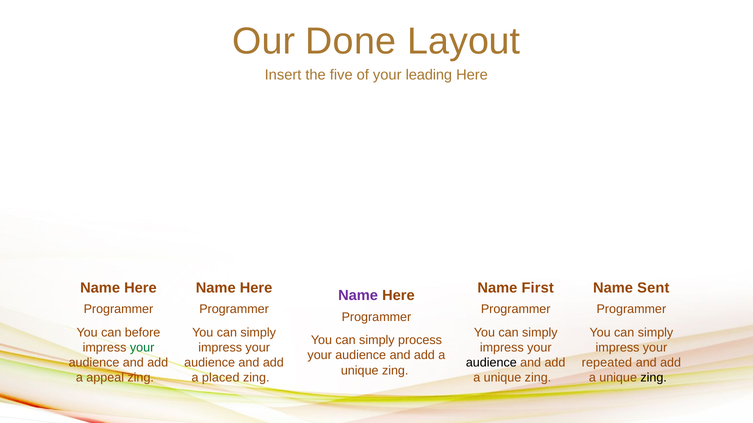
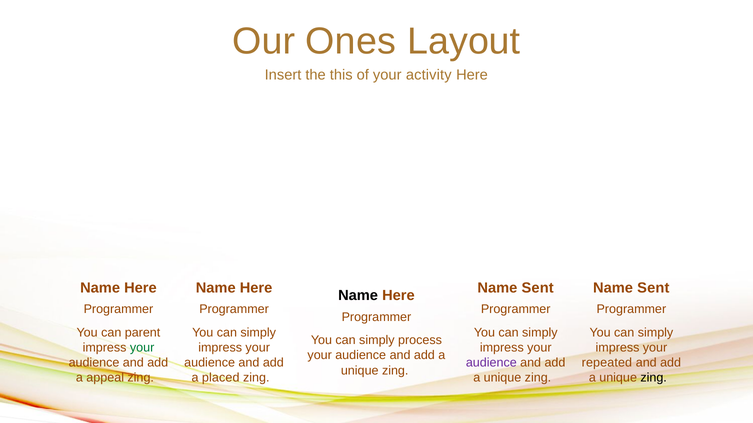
Done: Done -> Ones
five: five -> this
leading: leading -> activity
First at (538, 288): First -> Sent
Name at (358, 296) colour: purple -> black
before: before -> parent
audience at (491, 363) colour: black -> purple
